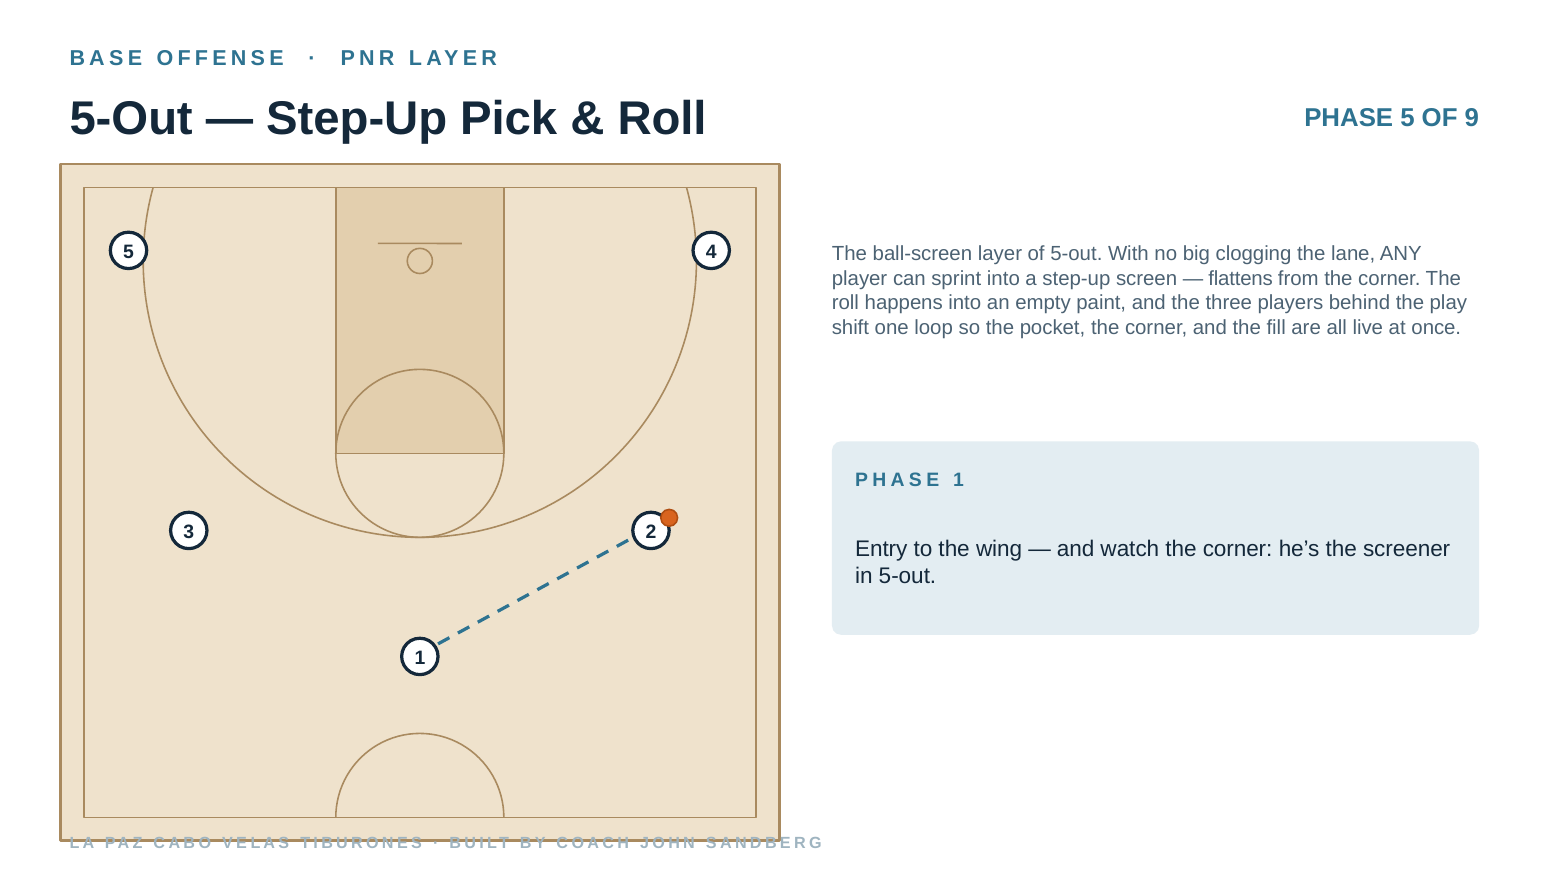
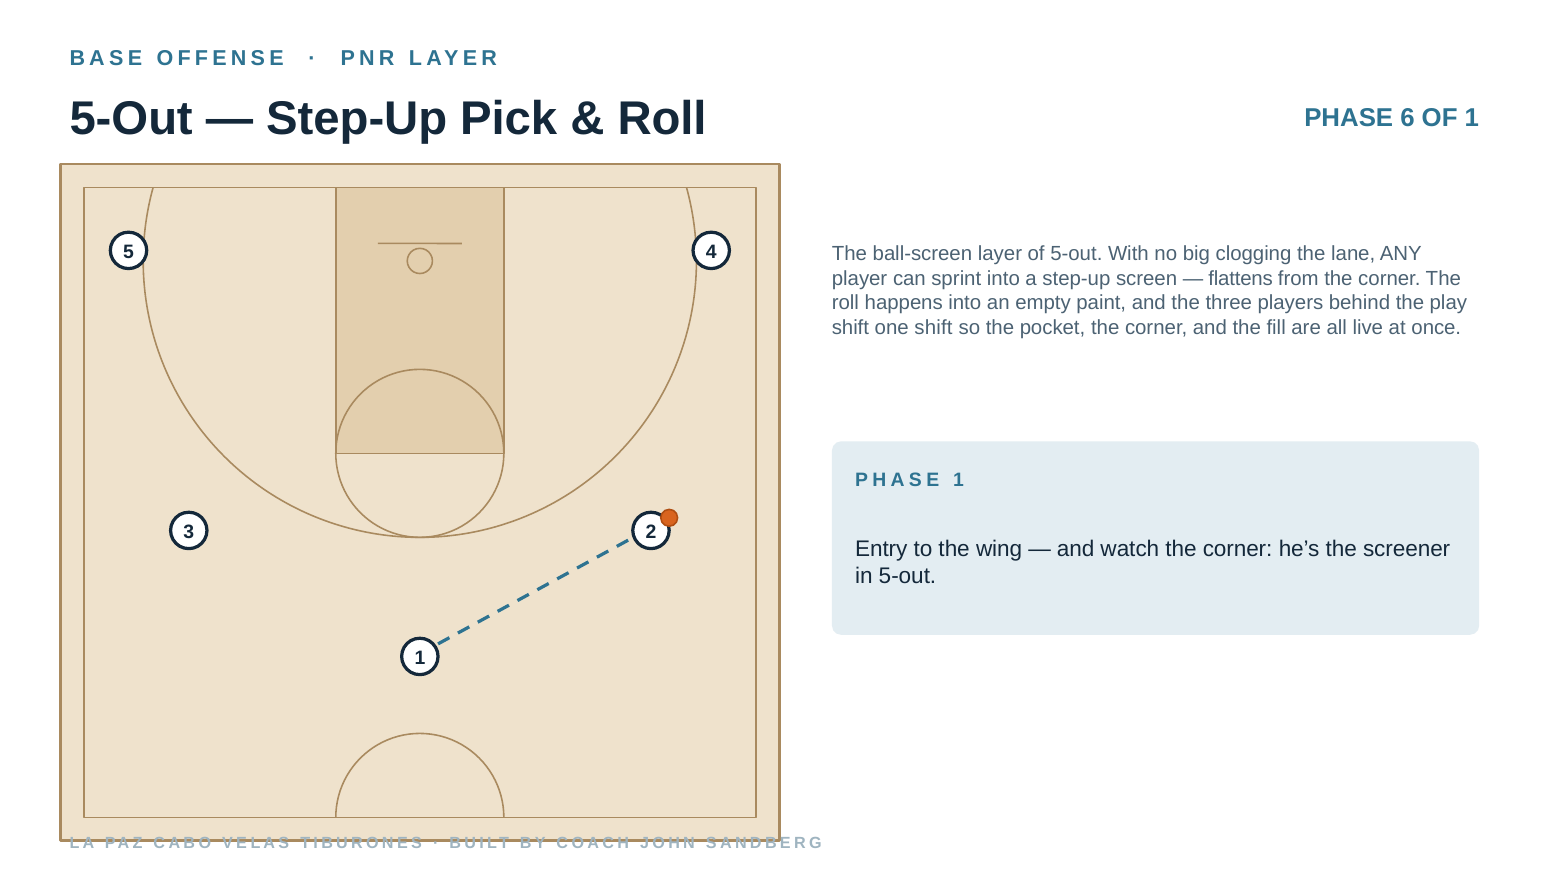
PHASE 5: 5 -> 6
OF 9: 9 -> 1
one loop: loop -> shift
